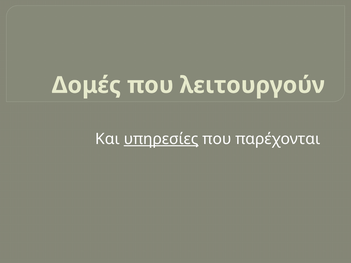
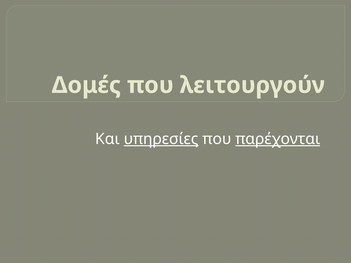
παρέχονται underline: none -> present
